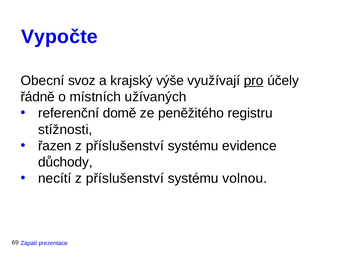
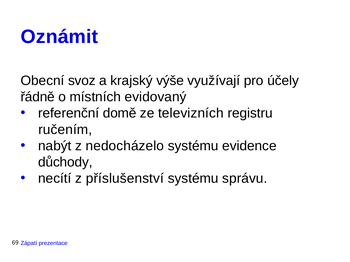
Vypočte: Vypočte -> Oznámit
pro underline: present -> none
užívaných: užívaných -> evidovaný
peněžitého: peněžitého -> televizních
stížnosti: stížnosti -> ručením
řazen: řazen -> nabýt
příslušenství at (125, 146): příslušenství -> nedocházelo
volnou: volnou -> správu
